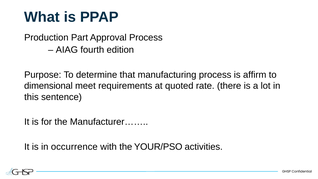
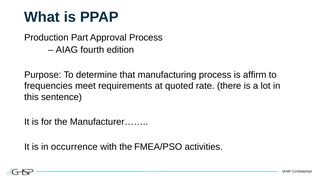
dimensional: dimensional -> frequencies
YOUR/PSO: YOUR/PSO -> FMEA/PSO
